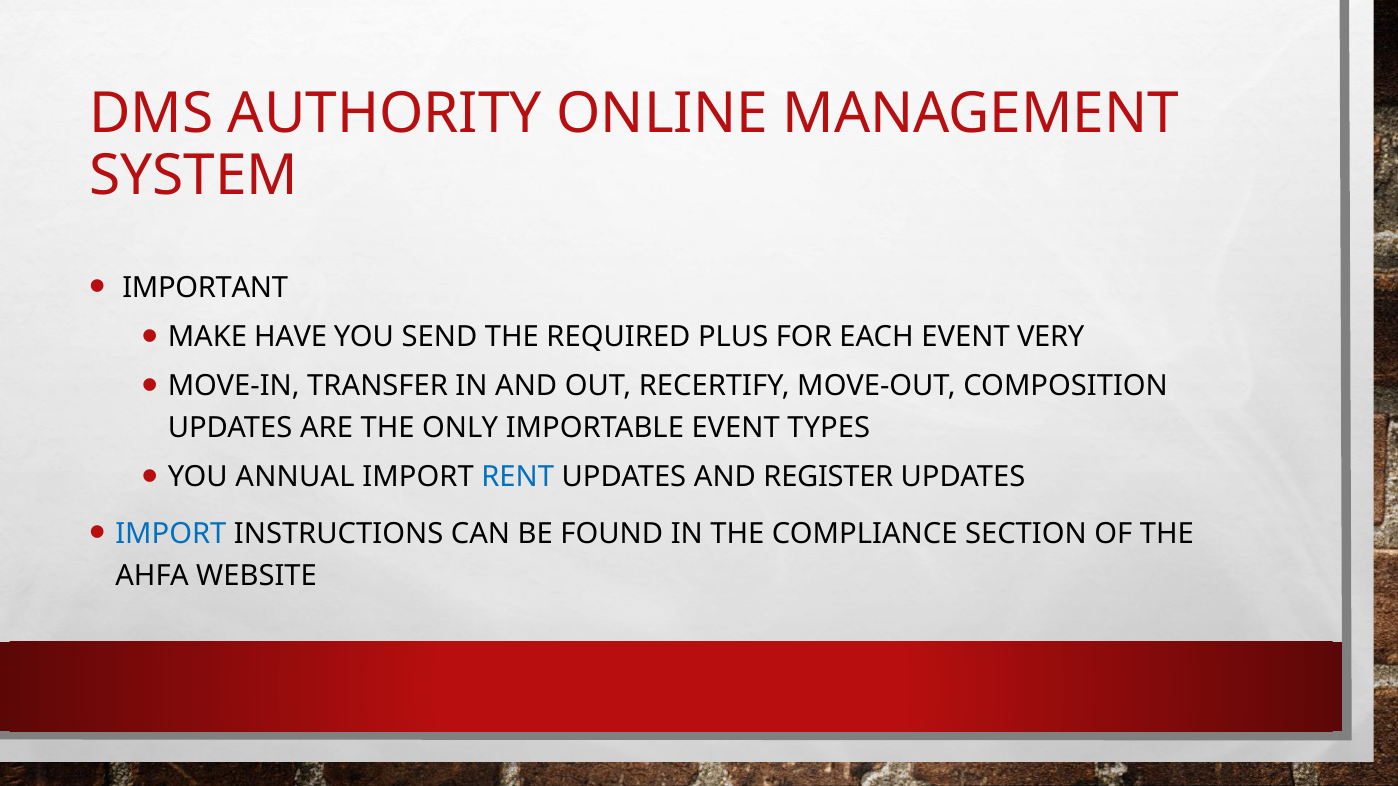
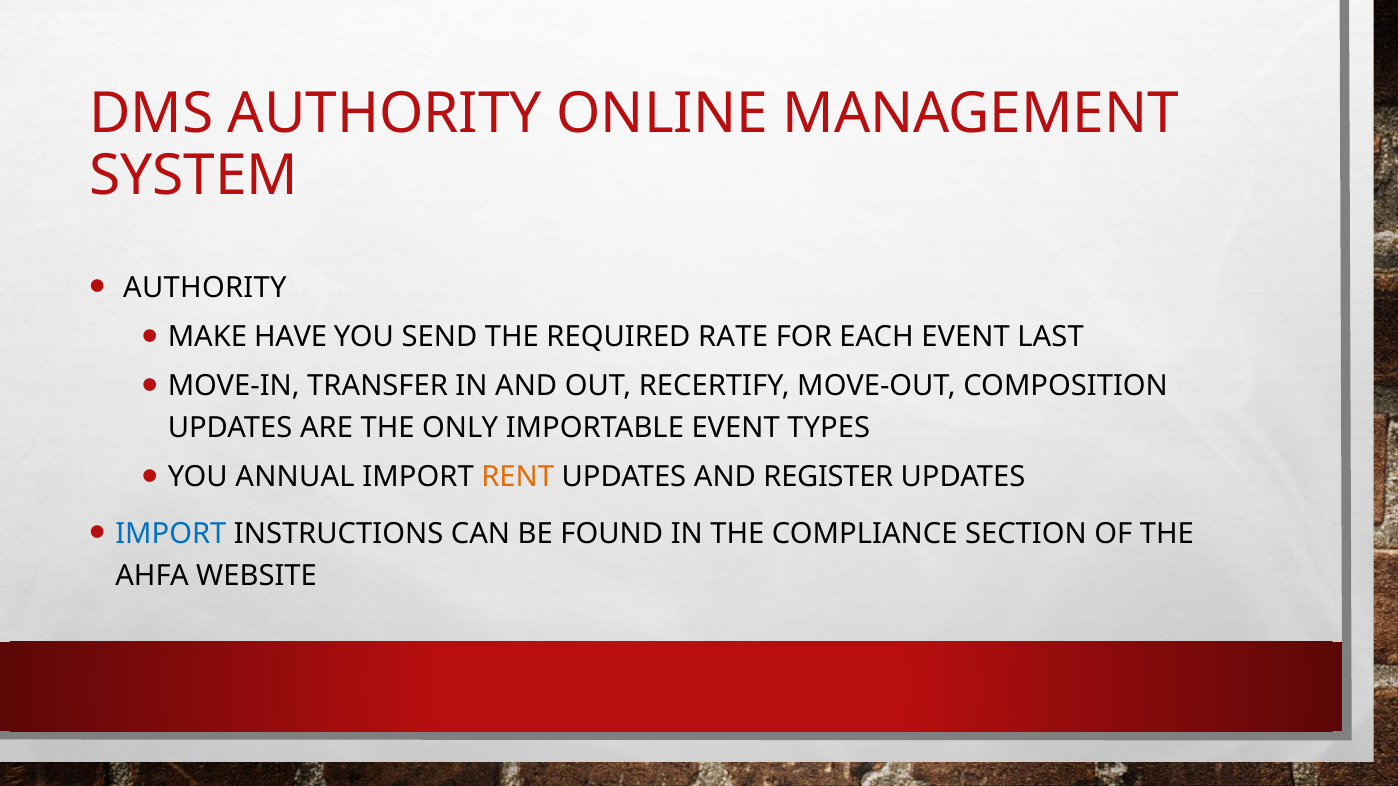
IMPORTANT at (205, 288): IMPORTANT -> AUTHORITY
PLUS: PLUS -> RATE
VERY: VERY -> LAST
RENT colour: blue -> orange
